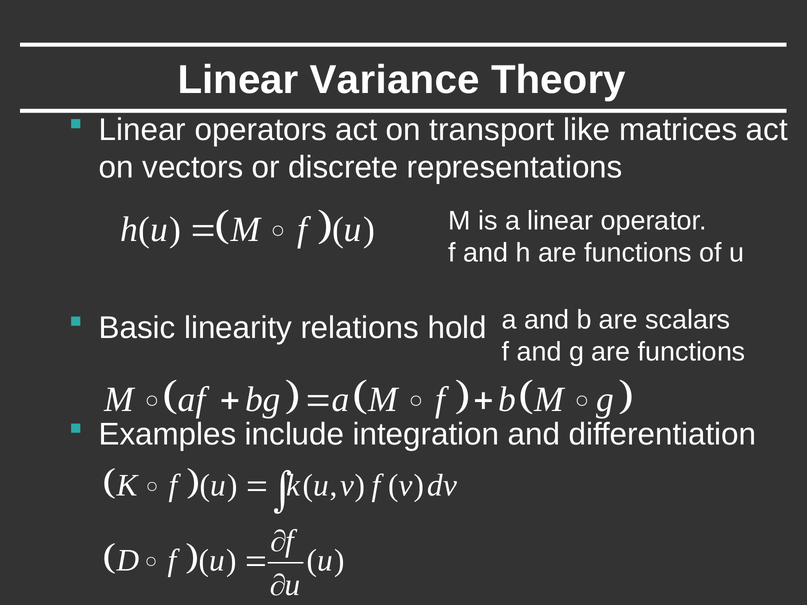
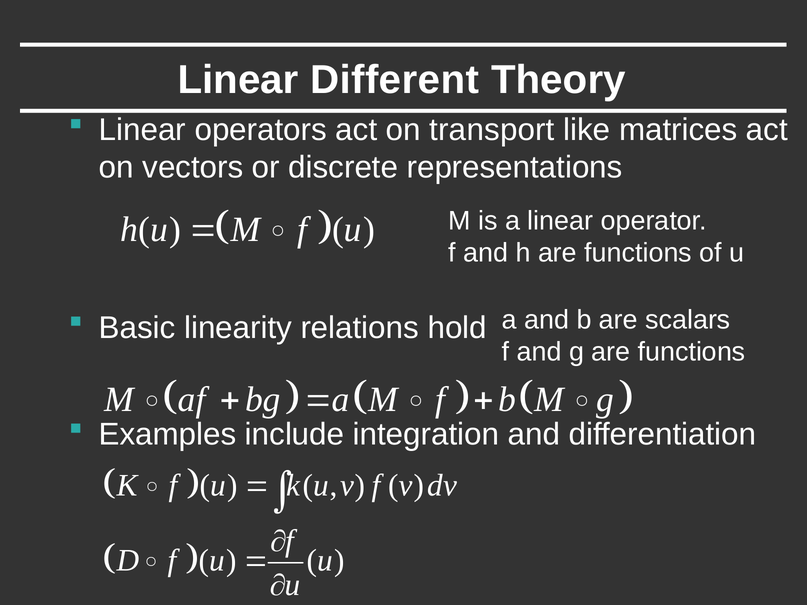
Variance: Variance -> Different
